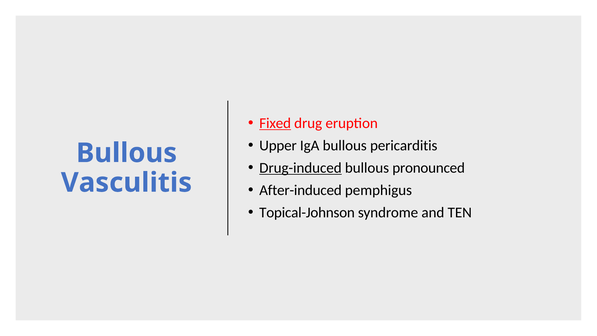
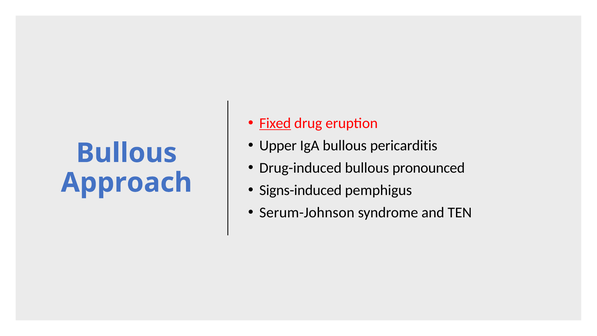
Drug-induced underline: present -> none
Vasculitis: Vasculitis -> Approach
After-induced: After-induced -> Signs-induced
Topical-Johnson: Topical-Johnson -> Serum-Johnson
